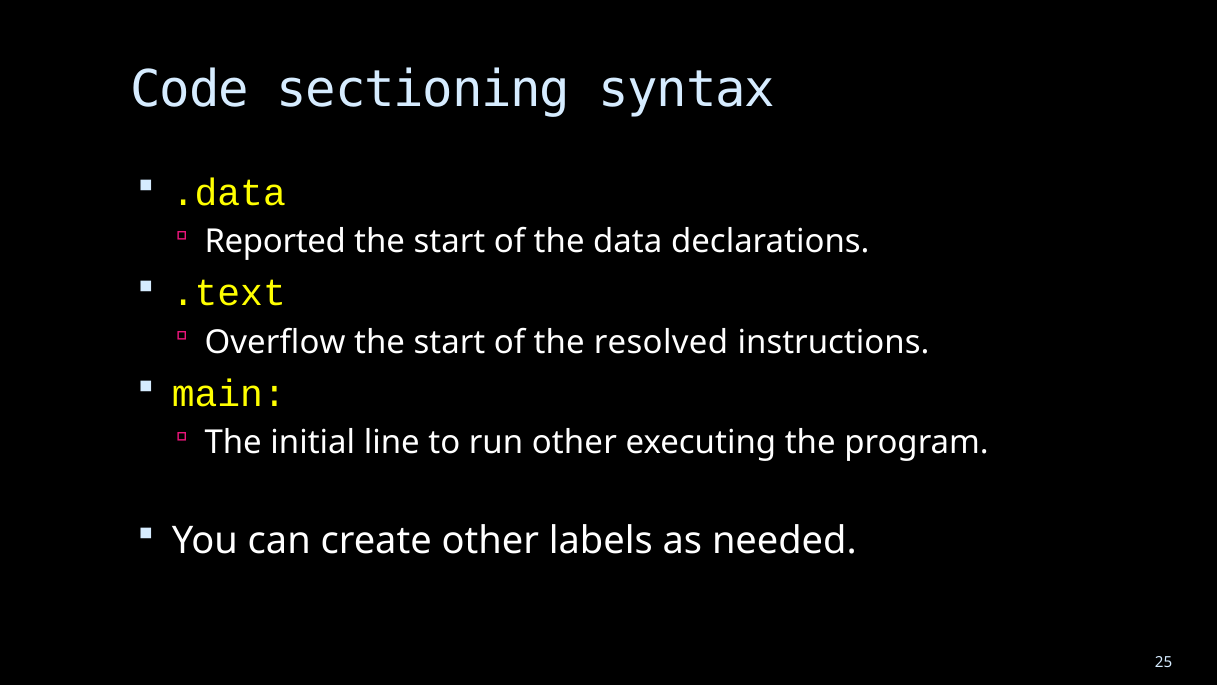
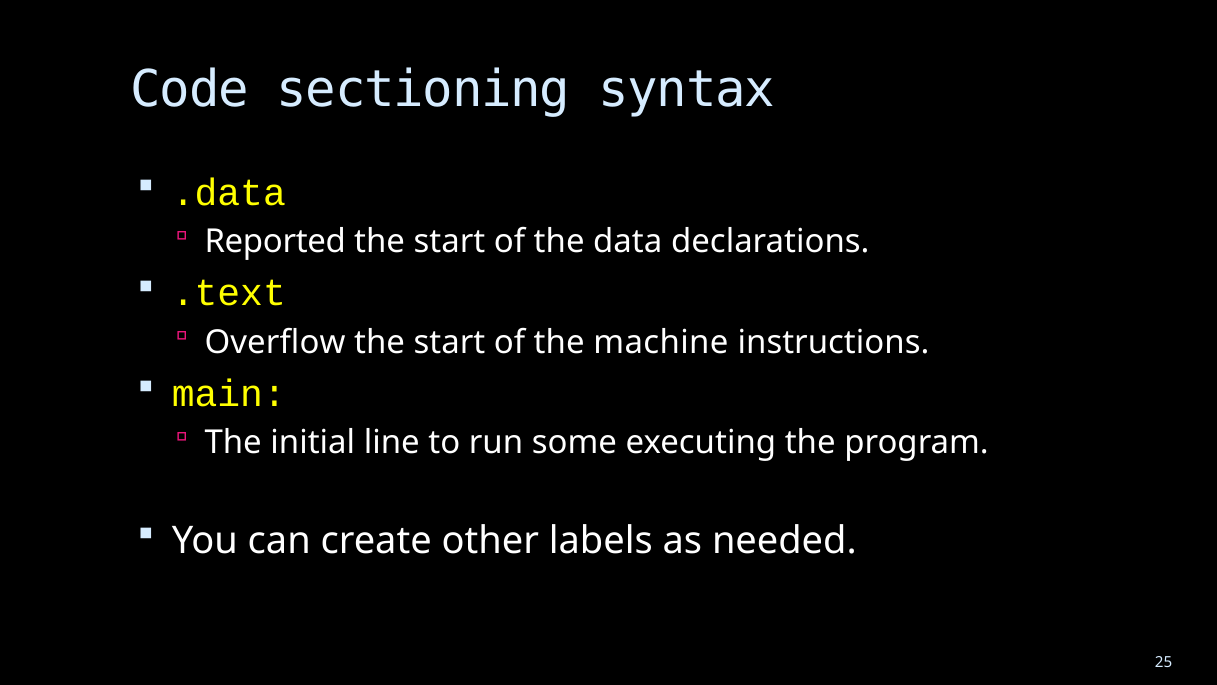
resolved: resolved -> machine
run other: other -> some
